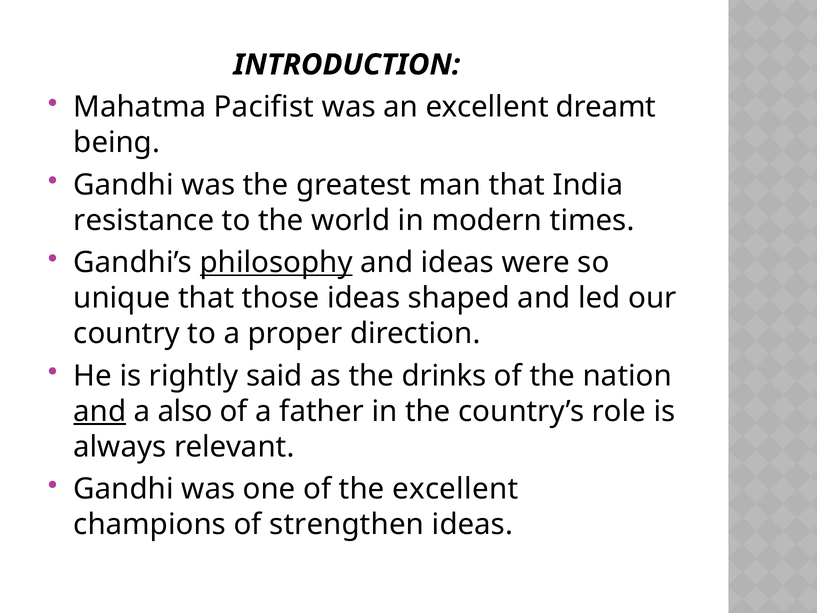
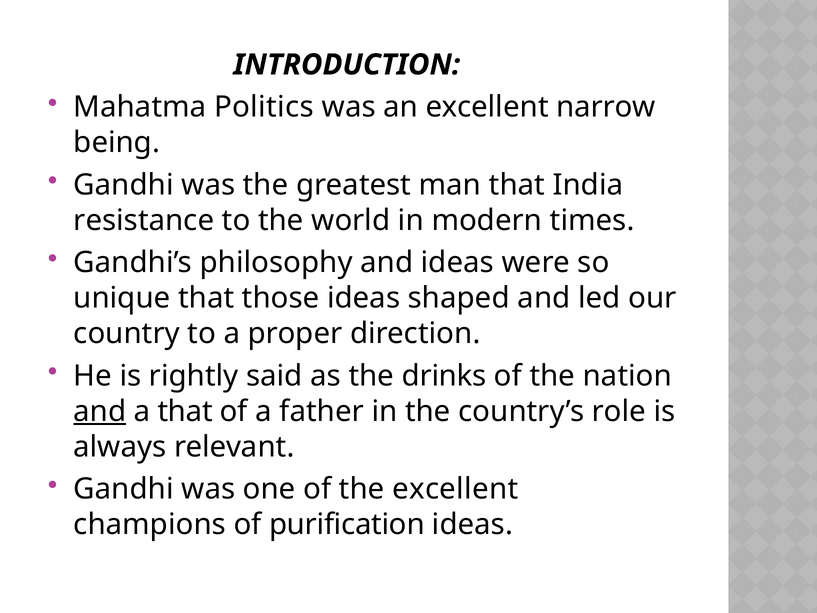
Pacifist: Pacifist -> Politics
dreamt: dreamt -> narrow
philosophy underline: present -> none
a also: also -> that
strengthen: strengthen -> purification
